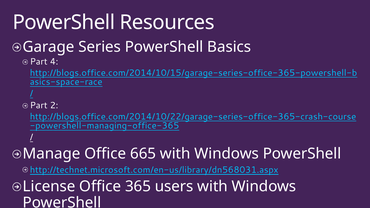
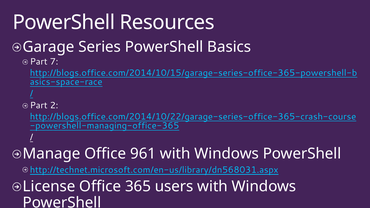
4: 4 -> 7
665: 665 -> 961
